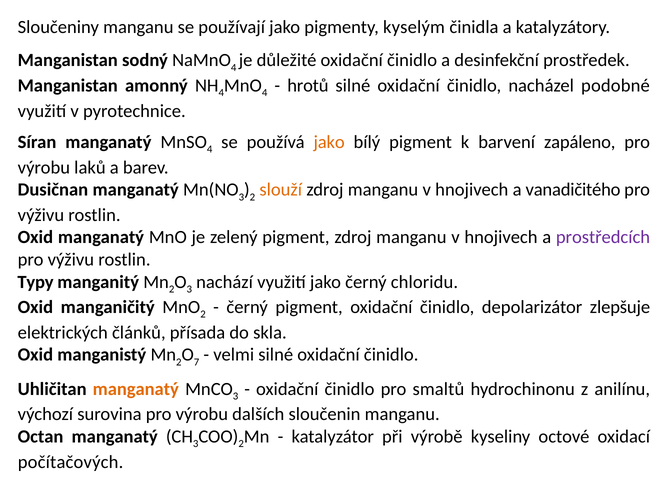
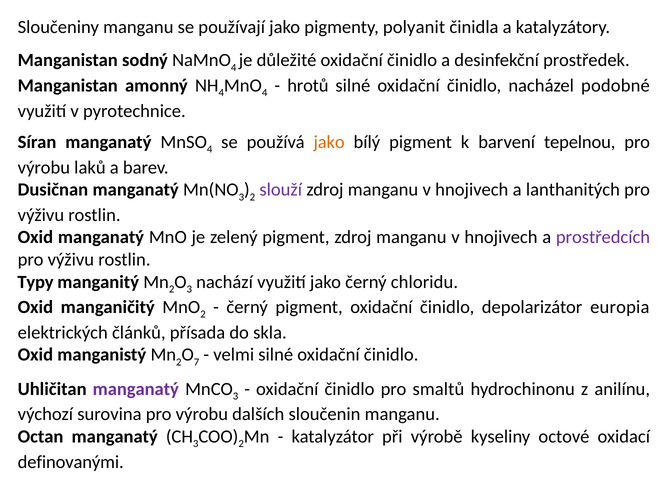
kyselým: kyselým -> polyanit
zapáleno: zapáleno -> tepelnou
slouží colour: orange -> purple
vanadičitého: vanadičitého -> lanthanitých
zlepšuje: zlepšuje -> europia
manganatý at (136, 389) colour: orange -> purple
počítačových: počítačových -> definovanými
